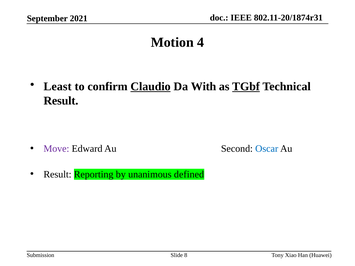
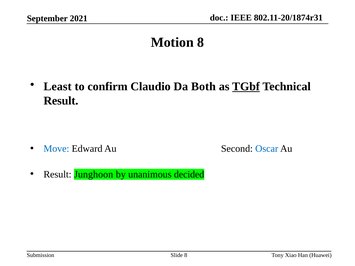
Motion 4: 4 -> 8
Claudio underline: present -> none
With: With -> Both
Move colour: purple -> blue
Reporting: Reporting -> Junghoon
defined: defined -> decided
